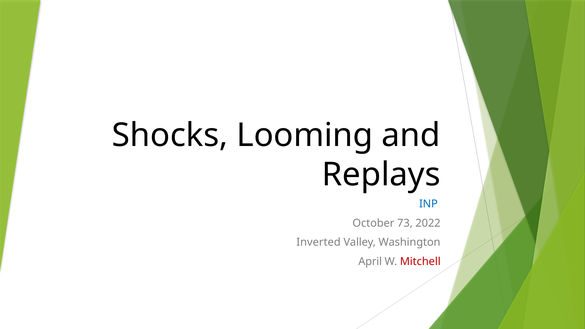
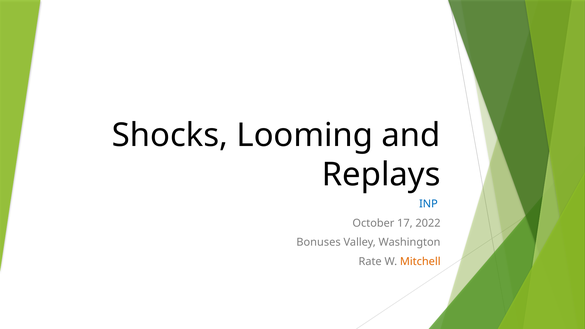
73: 73 -> 17
Inverted: Inverted -> Bonuses
April: April -> Rate
Mitchell colour: red -> orange
